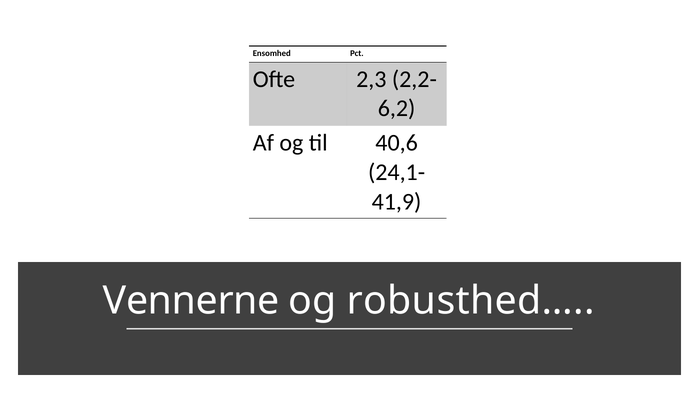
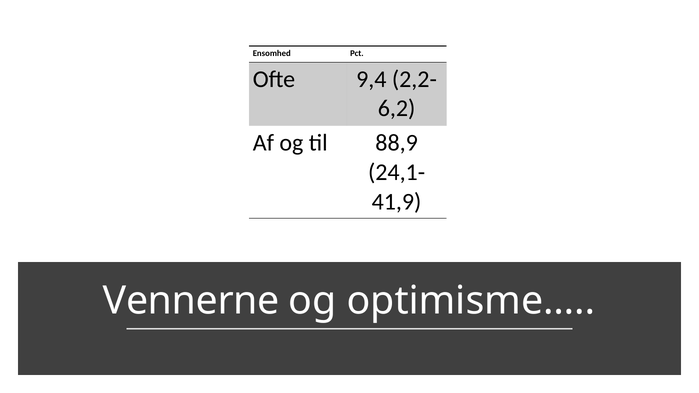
2,3: 2,3 -> 9,4
40,6: 40,6 -> 88,9
robusthed…: robusthed… -> optimisme…
